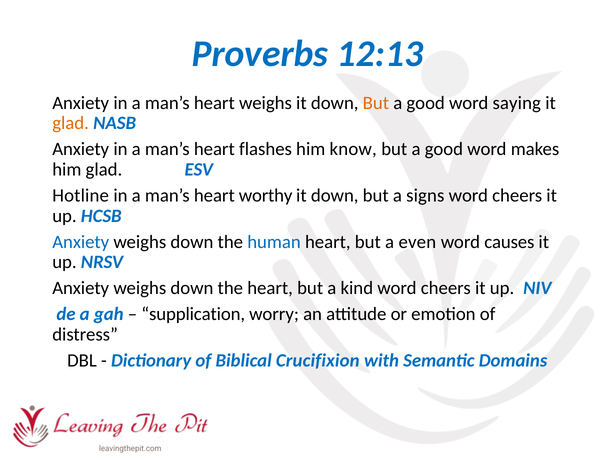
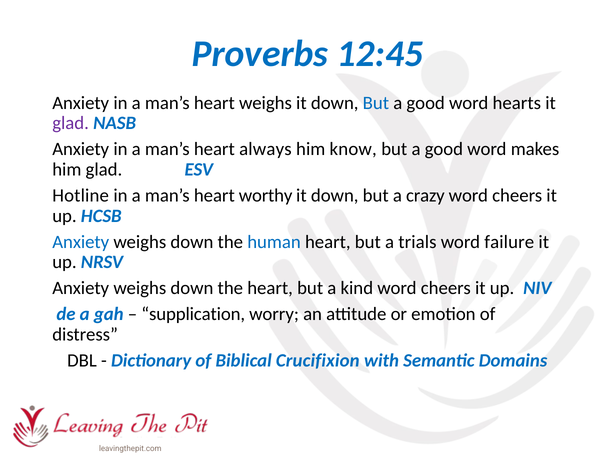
12:13: 12:13 -> 12:45
But at (376, 103) colour: orange -> blue
saying: saying -> hearts
glad at (71, 123) colour: orange -> purple
flashes: flashes -> always
signs: signs -> crazy
even: even -> trials
causes: causes -> failure
